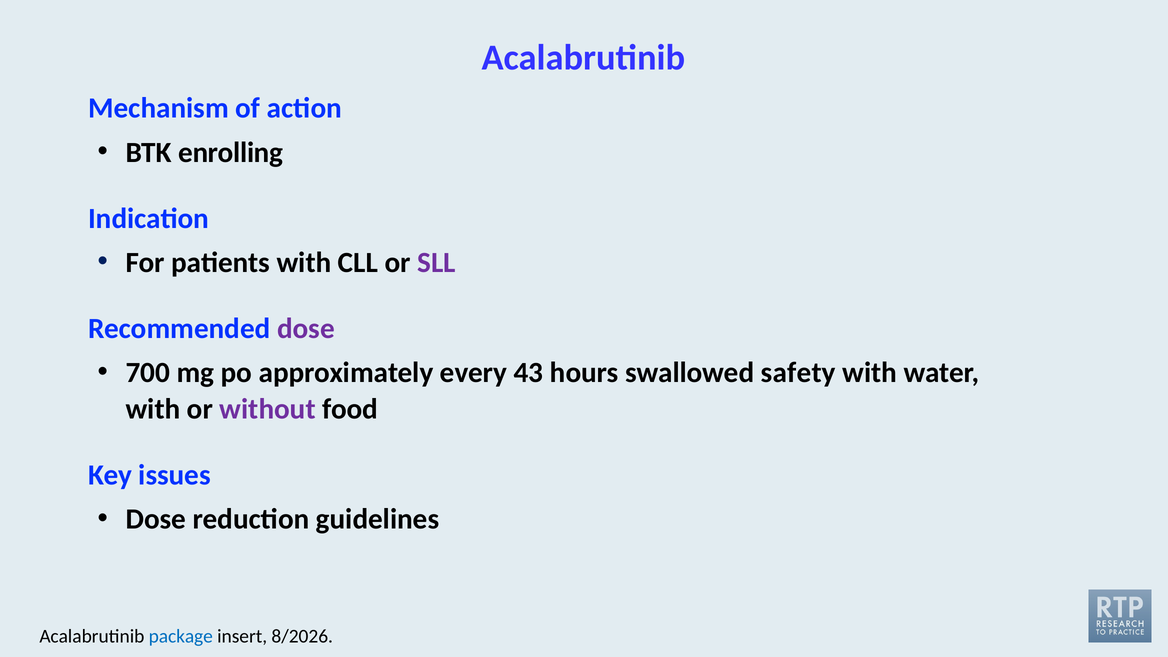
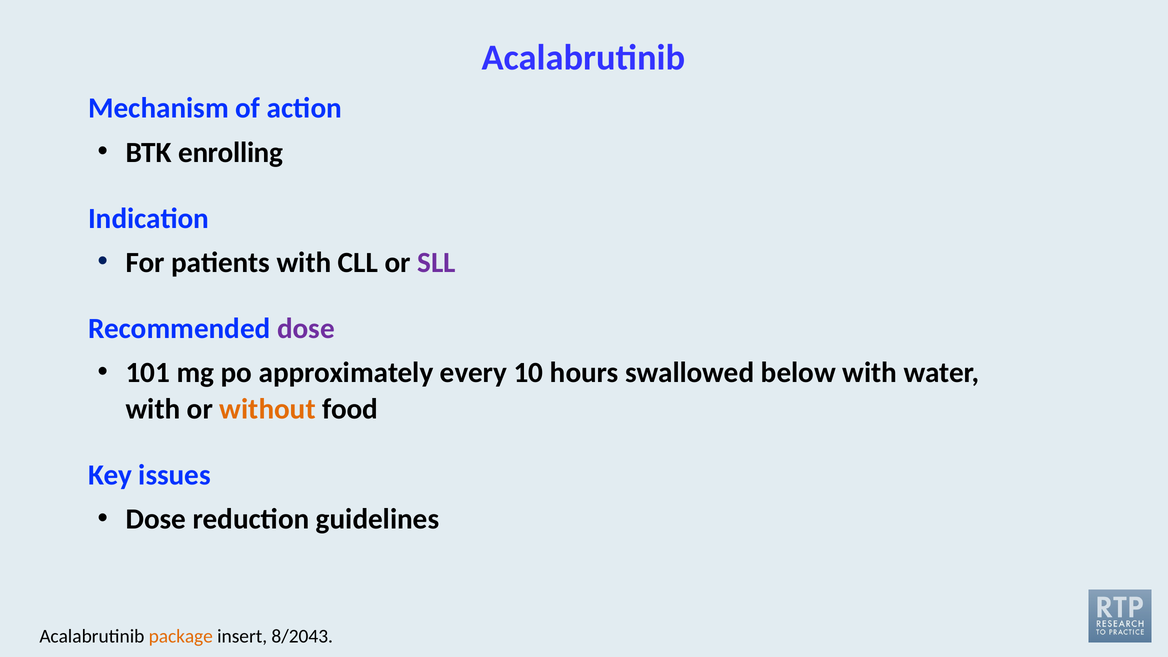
700: 700 -> 101
43: 43 -> 10
safety: safety -> below
without colour: purple -> orange
package colour: blue -> orange
8/2026: 8/2026 -> 8/2043
